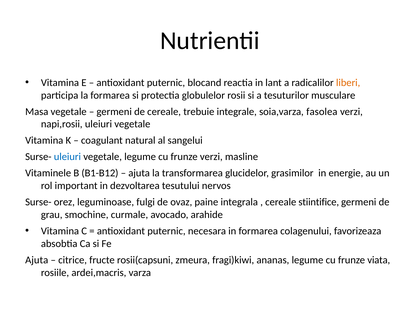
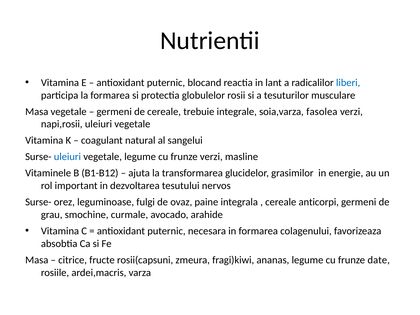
liberi colour: orange -> blue
stiintifice: stiintifice -> anticorpi
Ajuta at (37, 260): Ajuta -> Masa
viata: viata -> date
